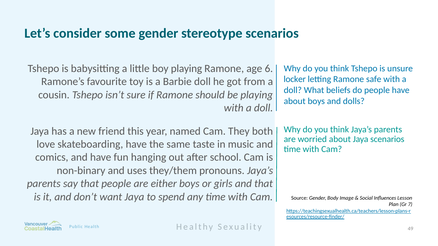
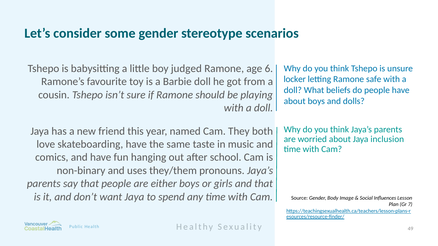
boy playing: playing -> judged
Jaya scenarios: scenarios -> inclusion
